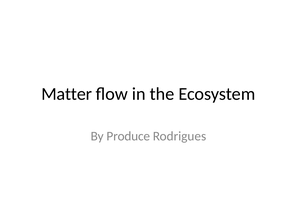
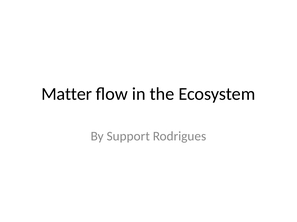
Produce: Produce -> Support
